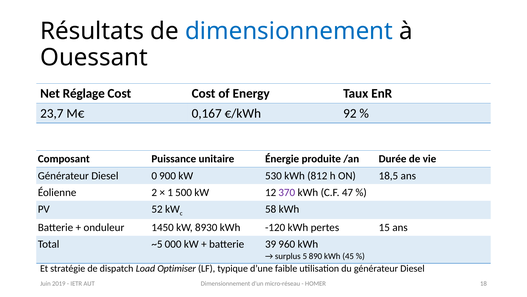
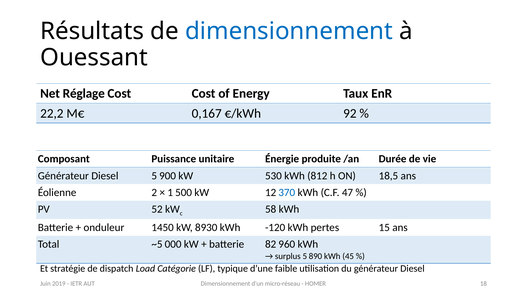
23,7: 23,7 -> 22,2
Diesel 0: 0 -> 5
370 colour: purple -> blue
39: 39 -> 82
Optimiser: Optimiser -> Catégorie
